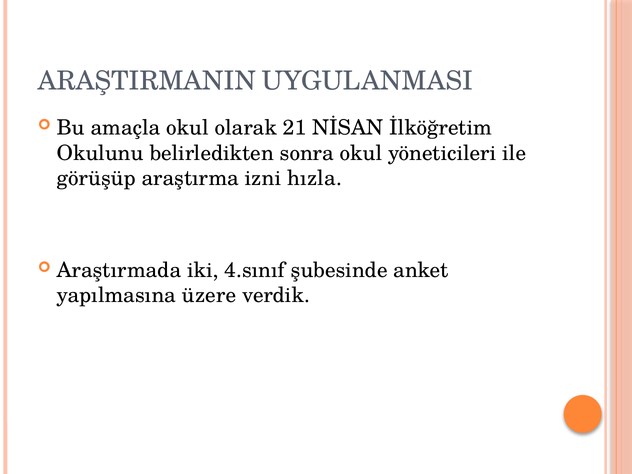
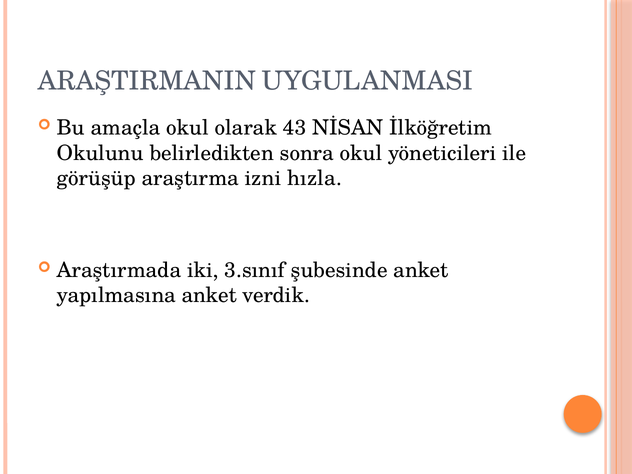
21: 21 -> 43
4.sınıf: 4.sınıf -> 3.sınıf
yapılmasına üzere: üzere -> anket
